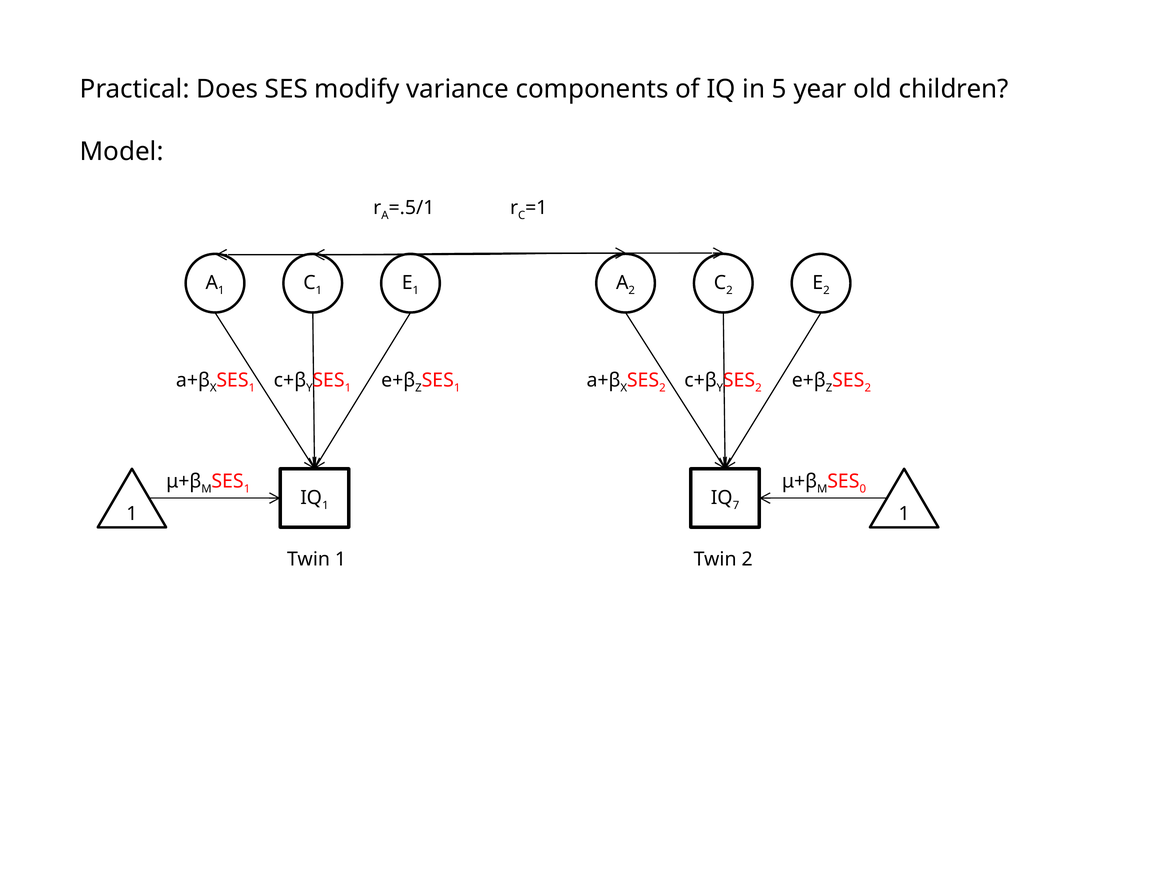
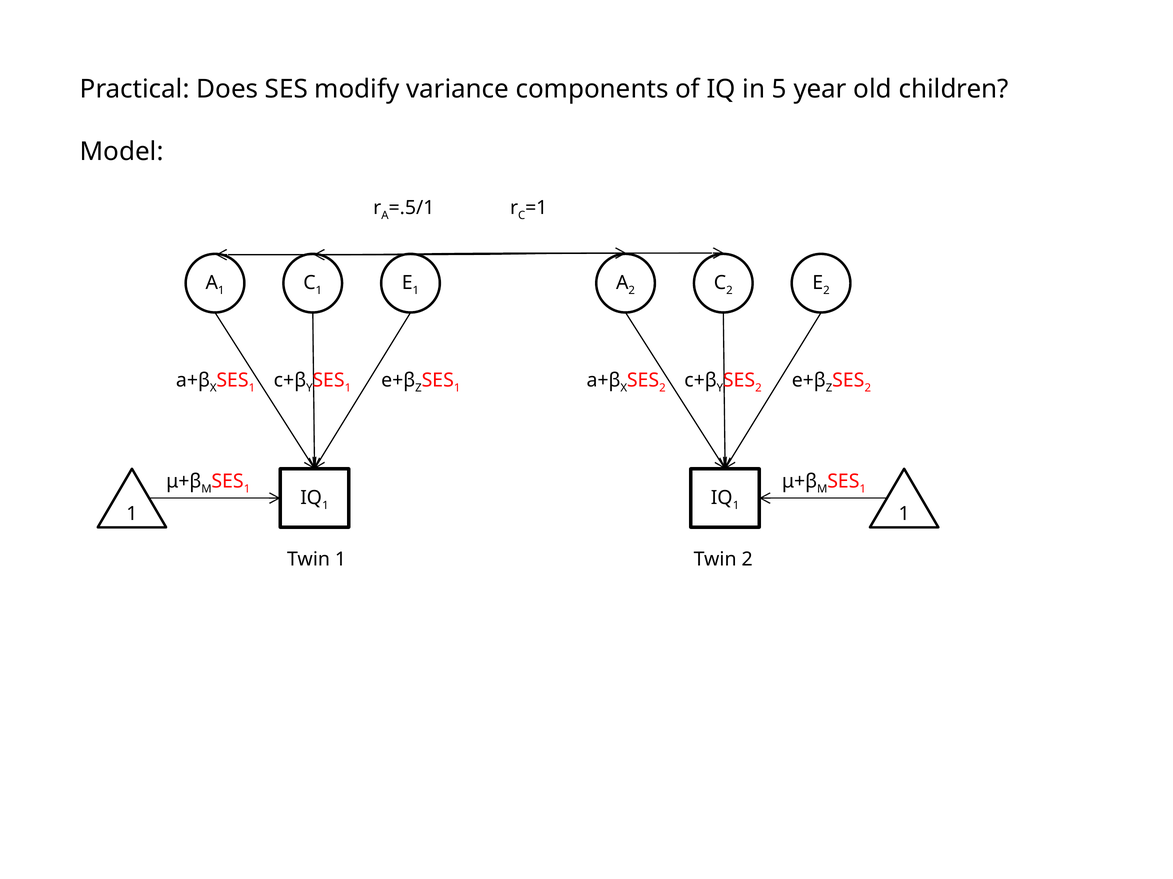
0 at (863, 489): 0 -> 1
7 at (736, 506): 7 -> 1
